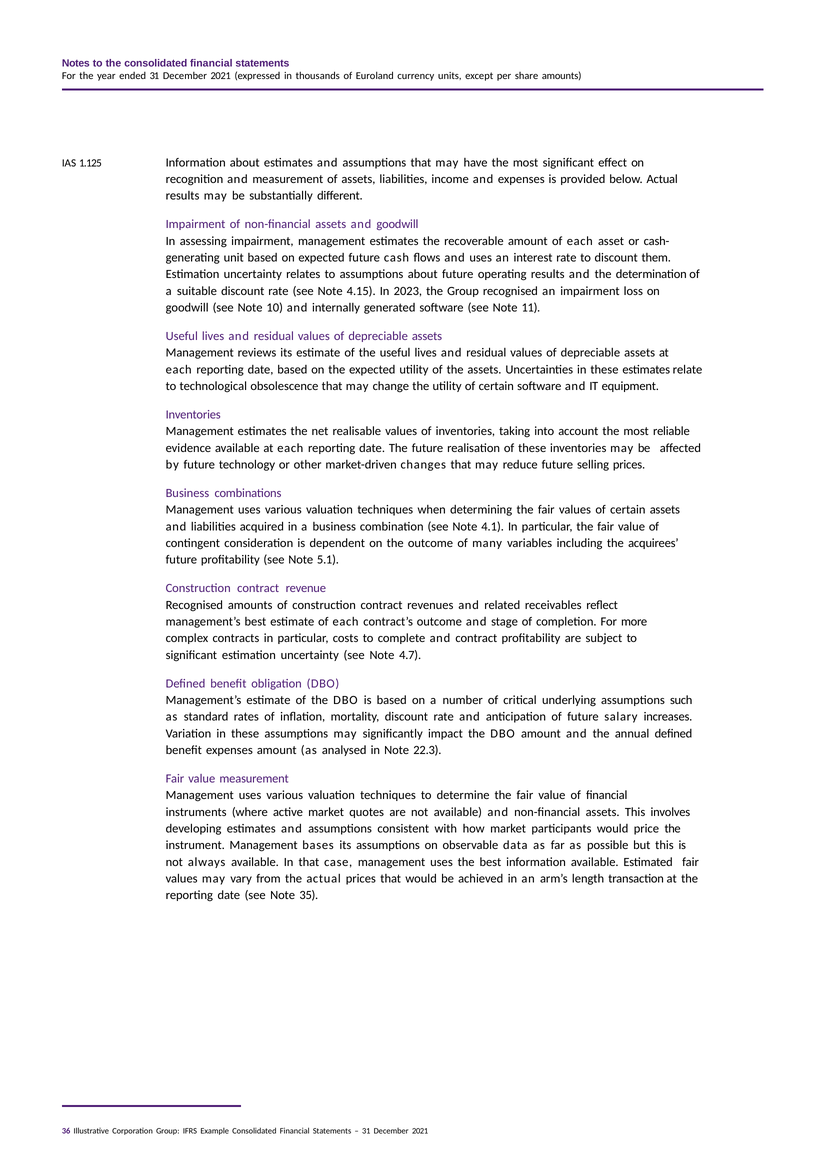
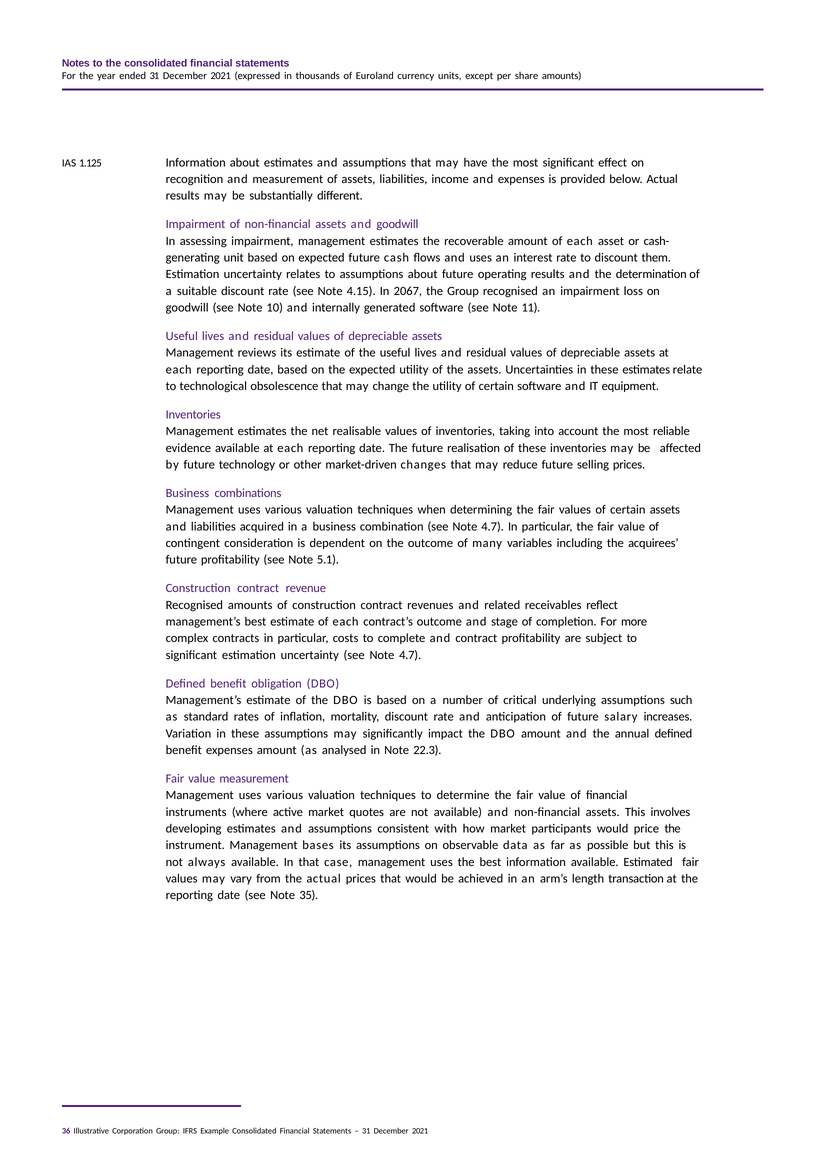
2023: 2023 -> 2067
combination see Note 4.1: 4.1 -> 4.7
